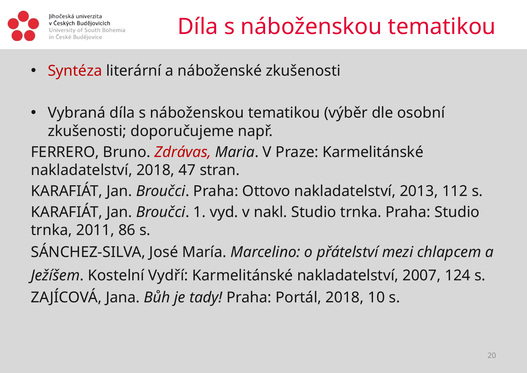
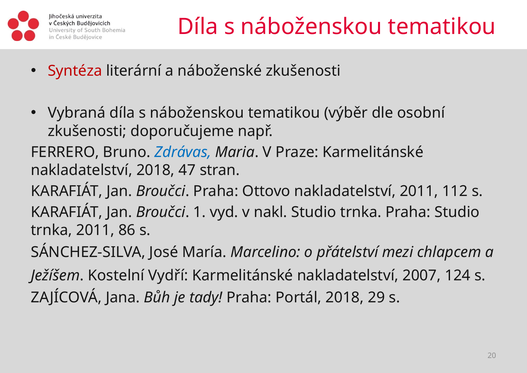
Zdrávas colour: red -> blue
nakladatelství 2013: 2013 -> 2011
10: 10 -> 29
